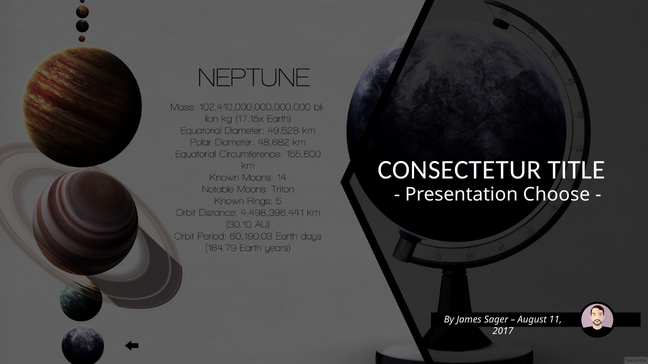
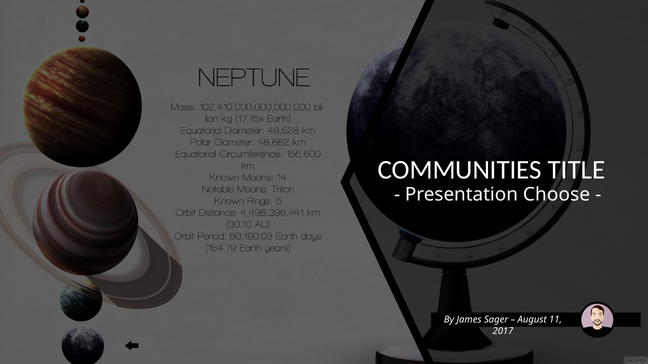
CONSECTETUR: CONSECTETUR -> COMMUNITIES
